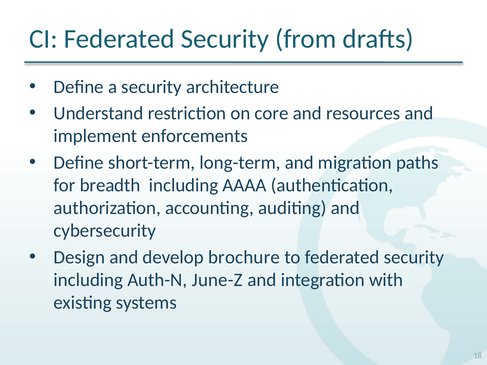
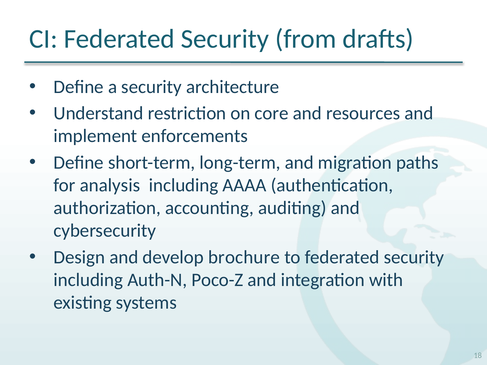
breadth: breadth -> analysis
June-Z: June-Z -> Poco-Z
